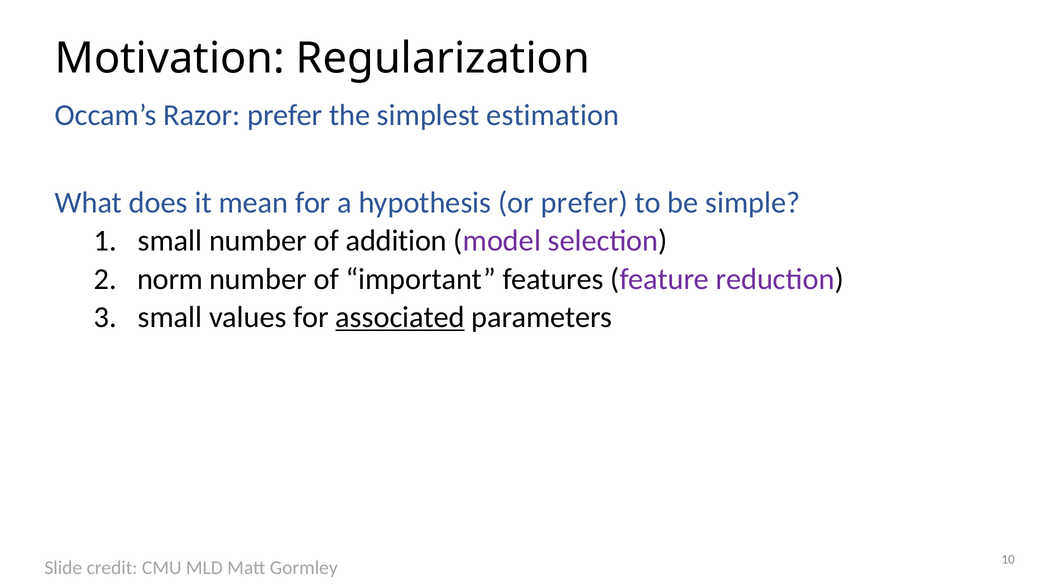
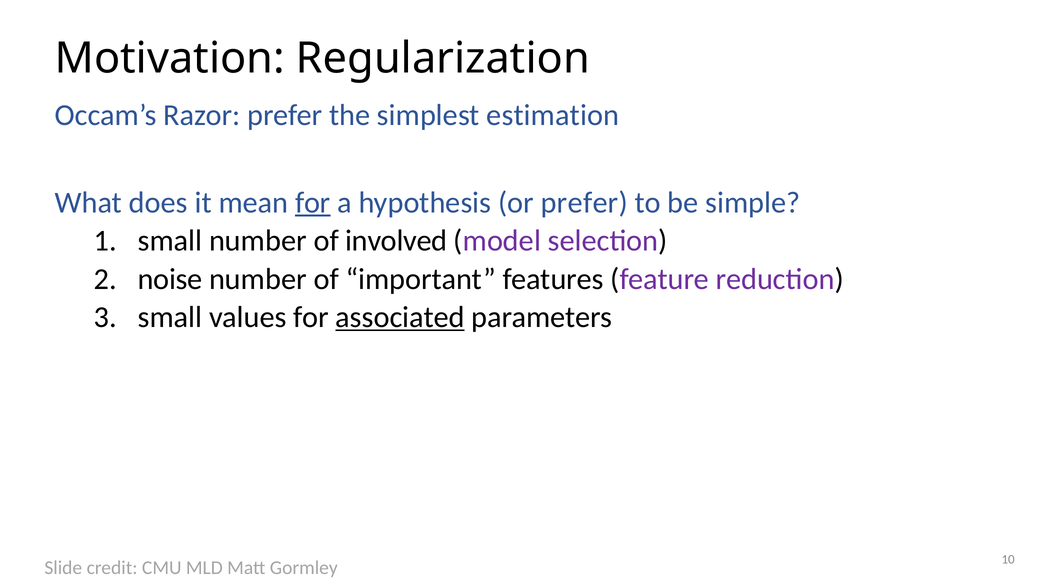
for at (313, 202) underline: none -> present
addition: addition -> involved
norm: norm -> noise
